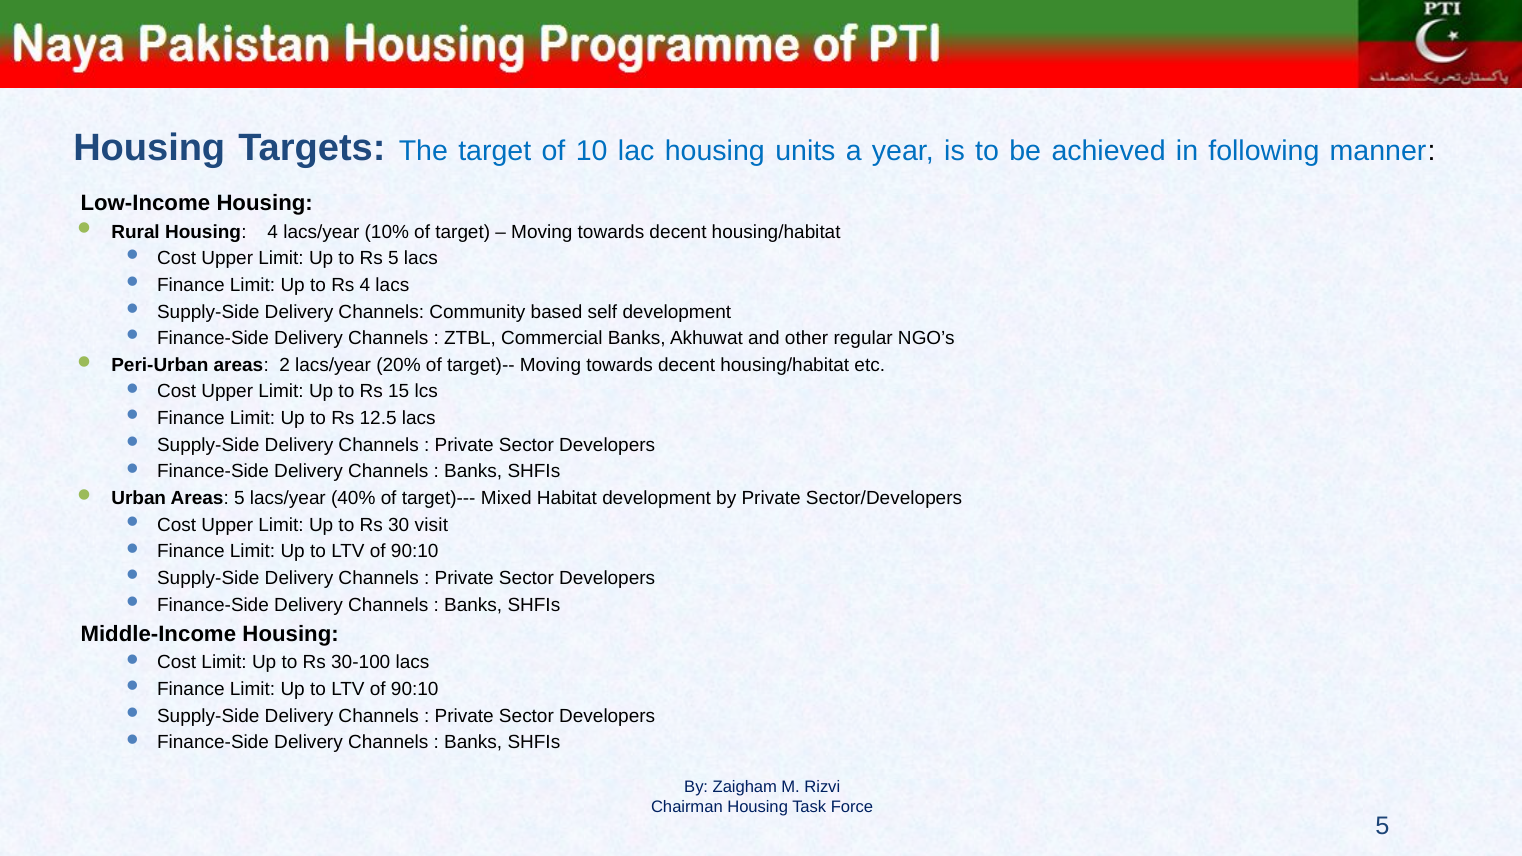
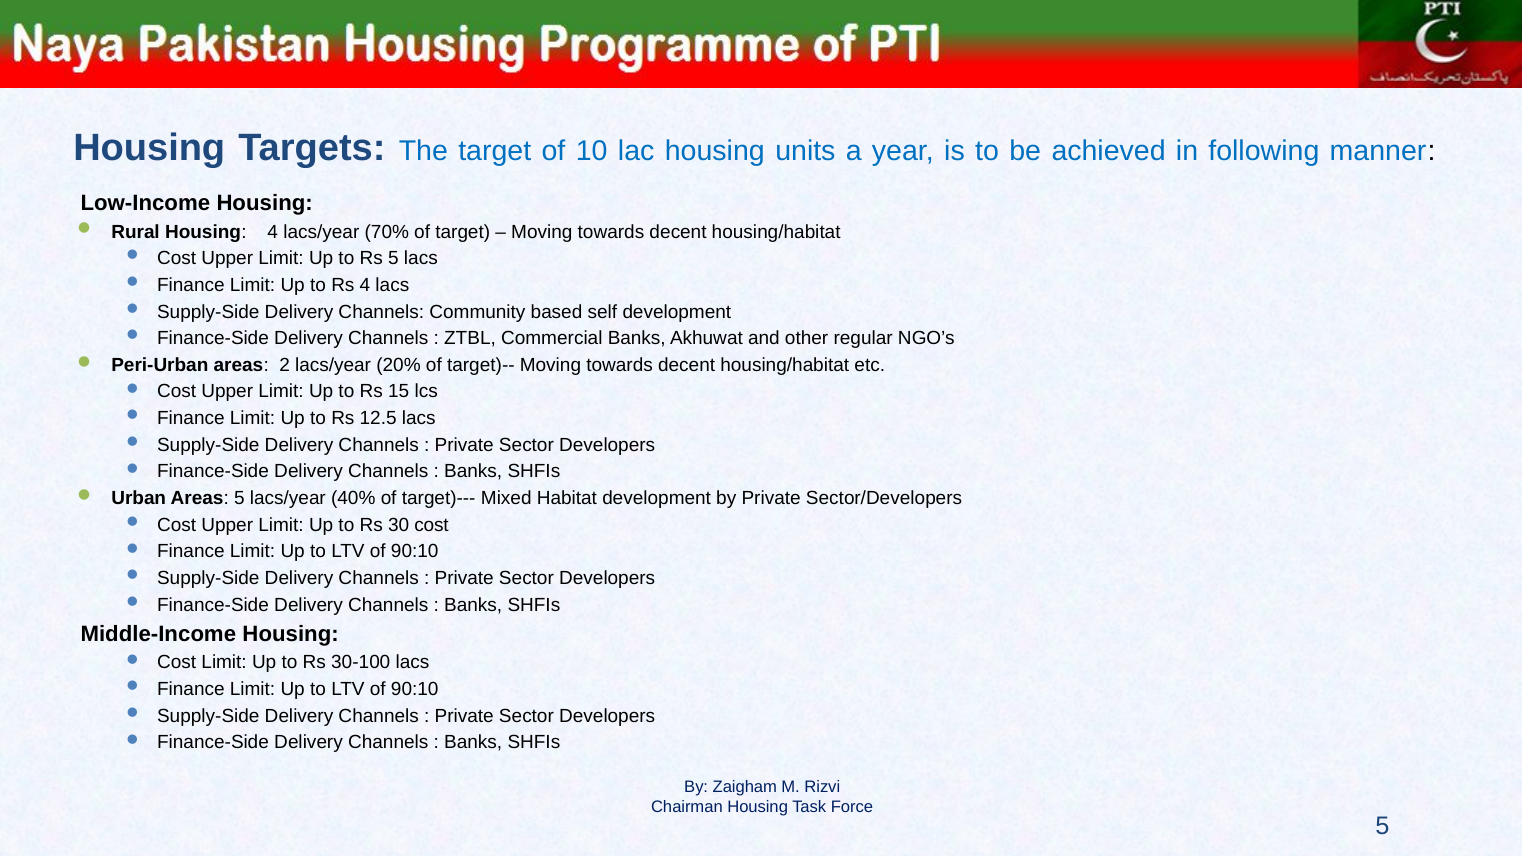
10%: 10% -> 70%
30 visit: visit -> cost
